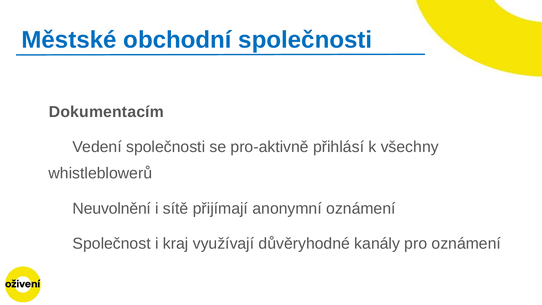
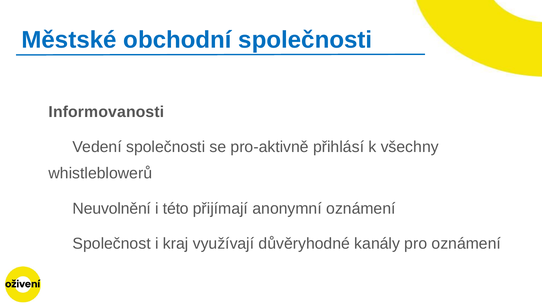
Dokumentacím: Dokumentacím -> Informovanosti
sítě: sítě -> této
